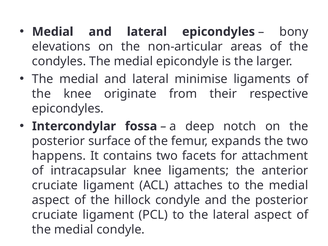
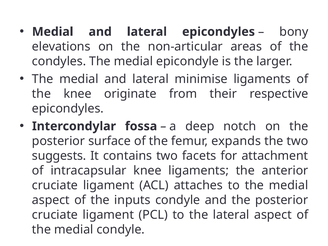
happens: happens -> suggests
hillock: hillock -> inputs
